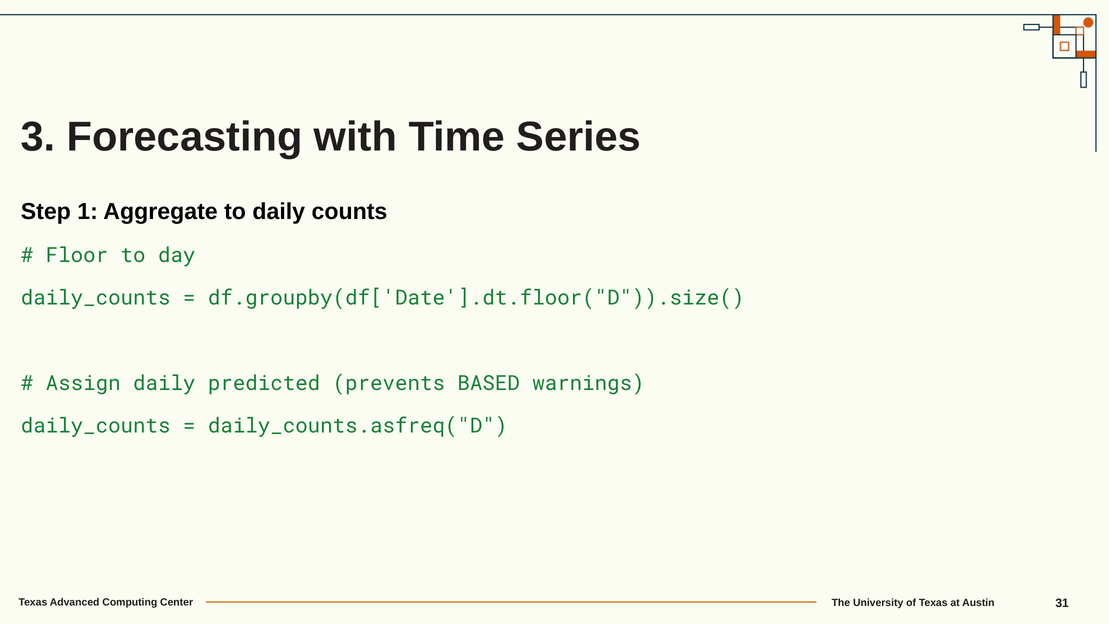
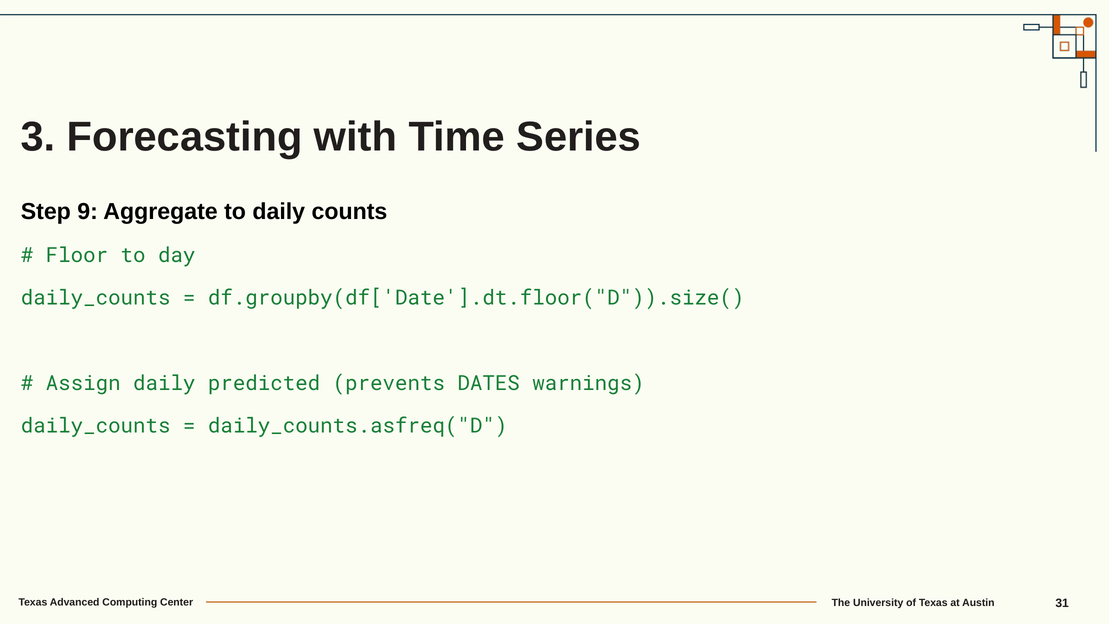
1: 1 -> 9
BASED: BASED -> DATES
